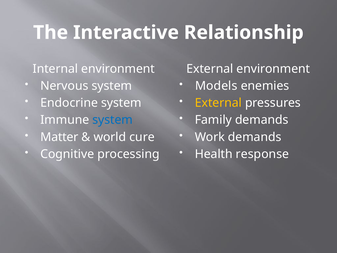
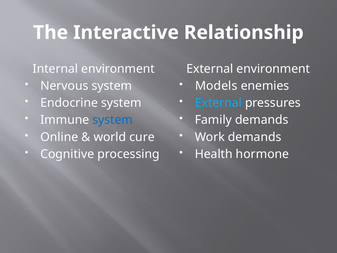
External at (218, 103) colour: yellow -> light blue
Matter: Matter -> Online
response: response -> hormone
